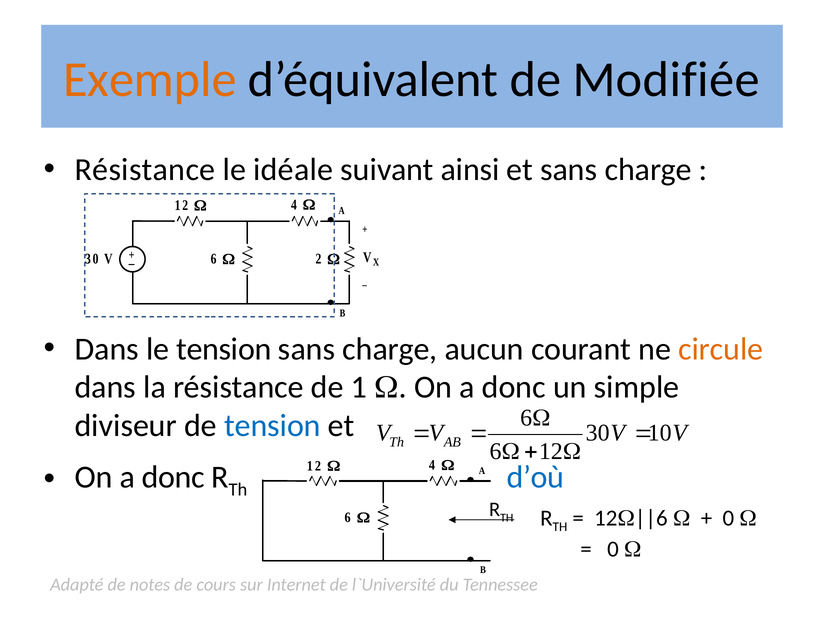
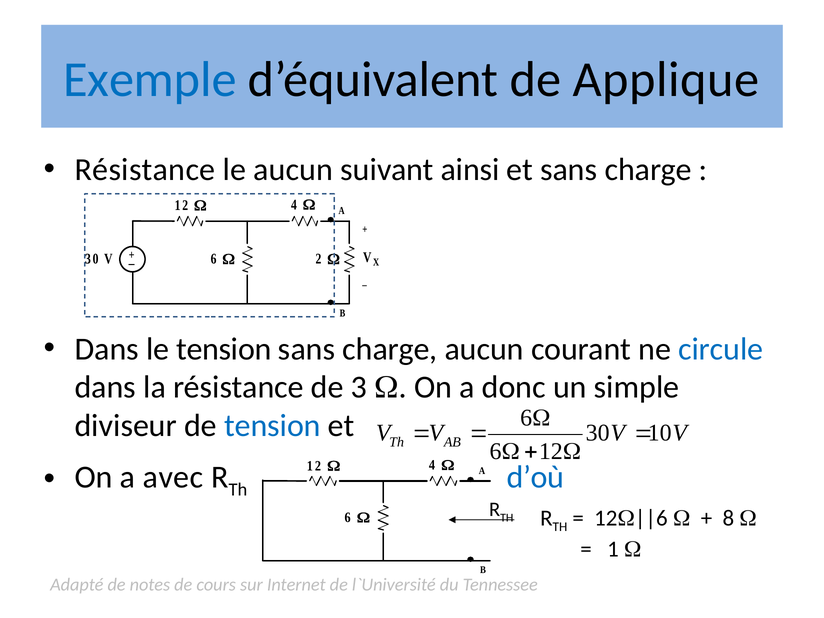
Exemple colour: orange -> blue
Modifiée: Modifiée -> Applique
le idéale: idéale -> aucun
circule colour: orange -> blue
1: 1 -> 3
donc at (173, 477): donc -> avec
0 at (728, 518): 0 -> 8
0 at (613, 549): 0 -> 1
